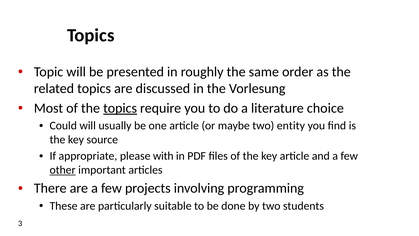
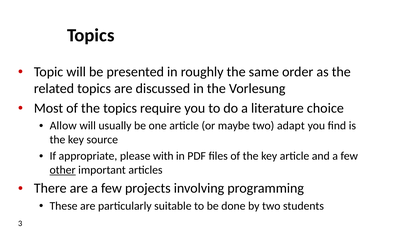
topics at (120, 108) underline: present -> none
Could: Could -> Allow
entity: entity -> adapt
